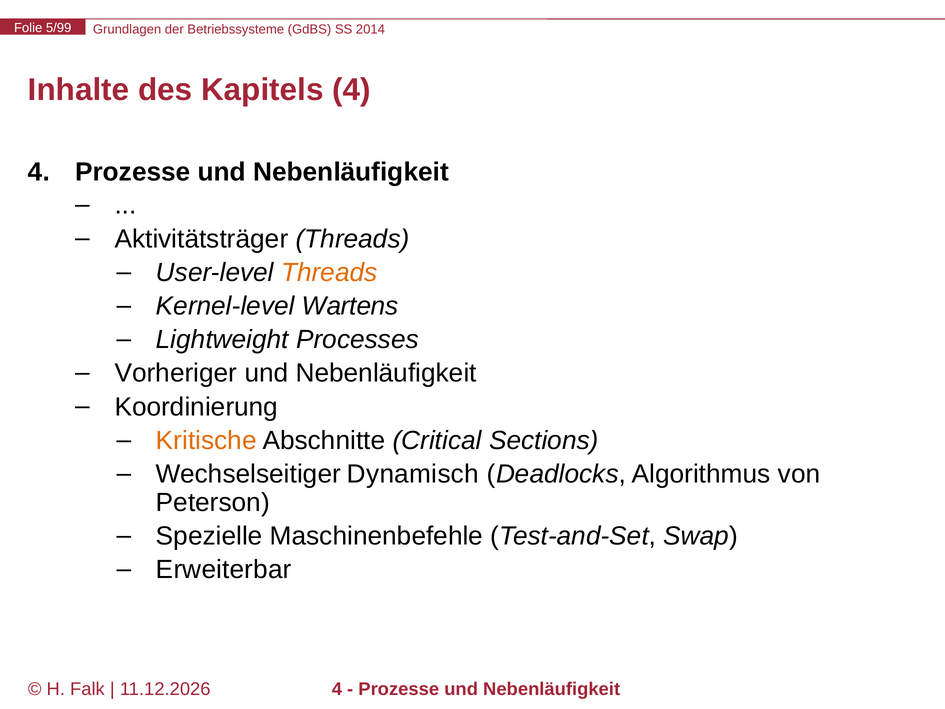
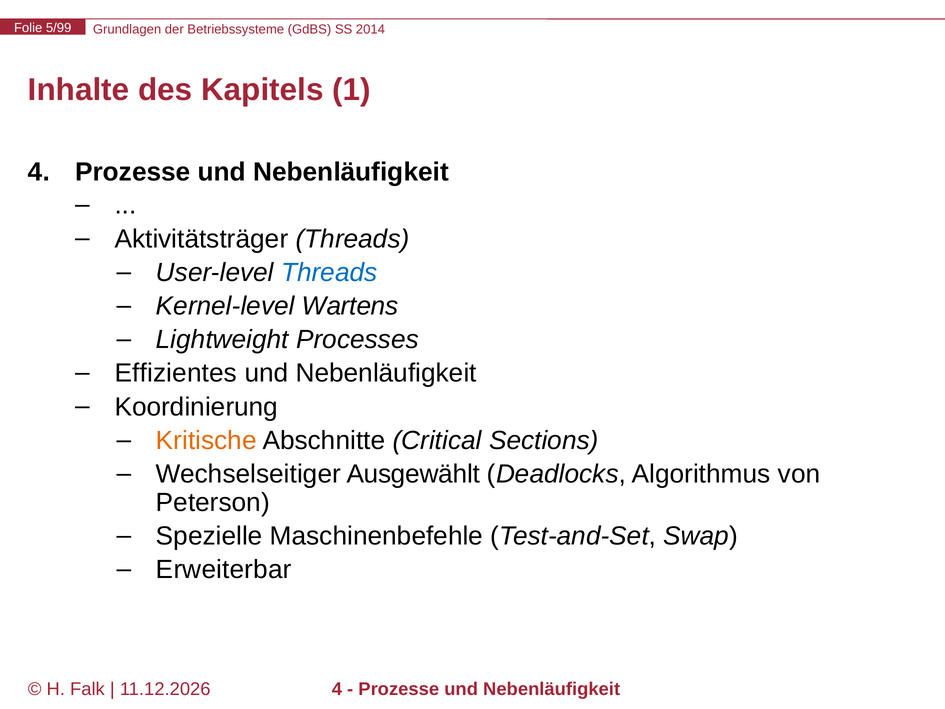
Kapitels 4: 4 -> 1
Threads at (329, 272) colour: orange -> blue
Vorheriger: Vorheriger -> Effizientes
Dynamisch: Dynamisch -> Ausgewählt
